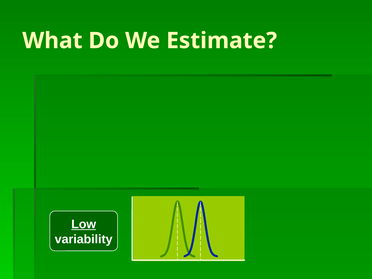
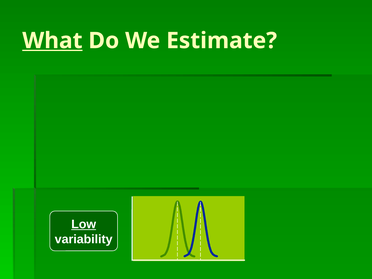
What underline: none -> present
